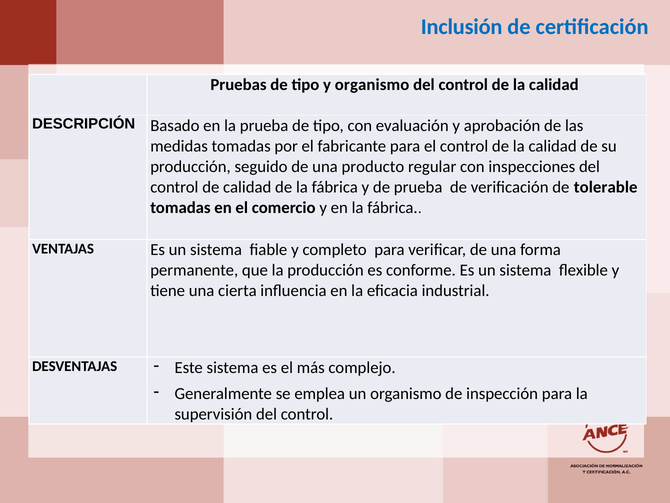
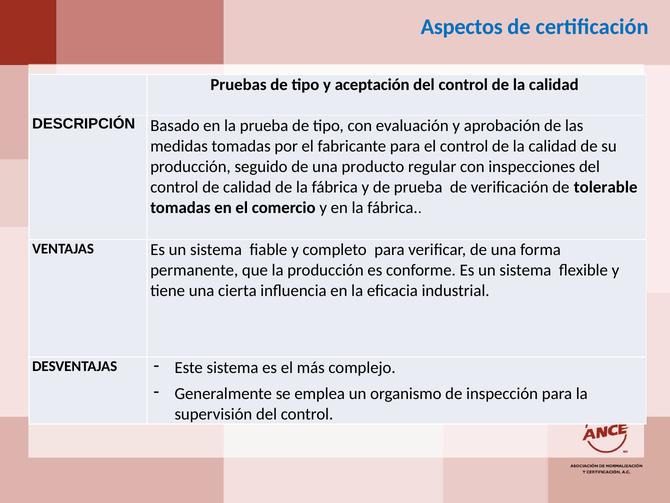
Inclusión: Inclusión -> Aspectos
y organismo: organismo -> aceptación
